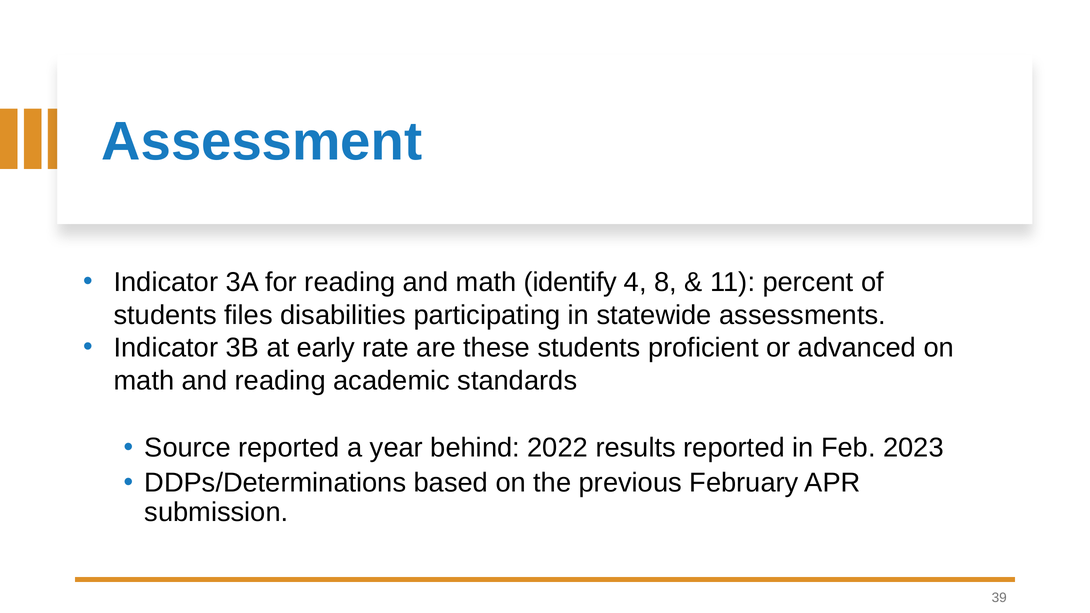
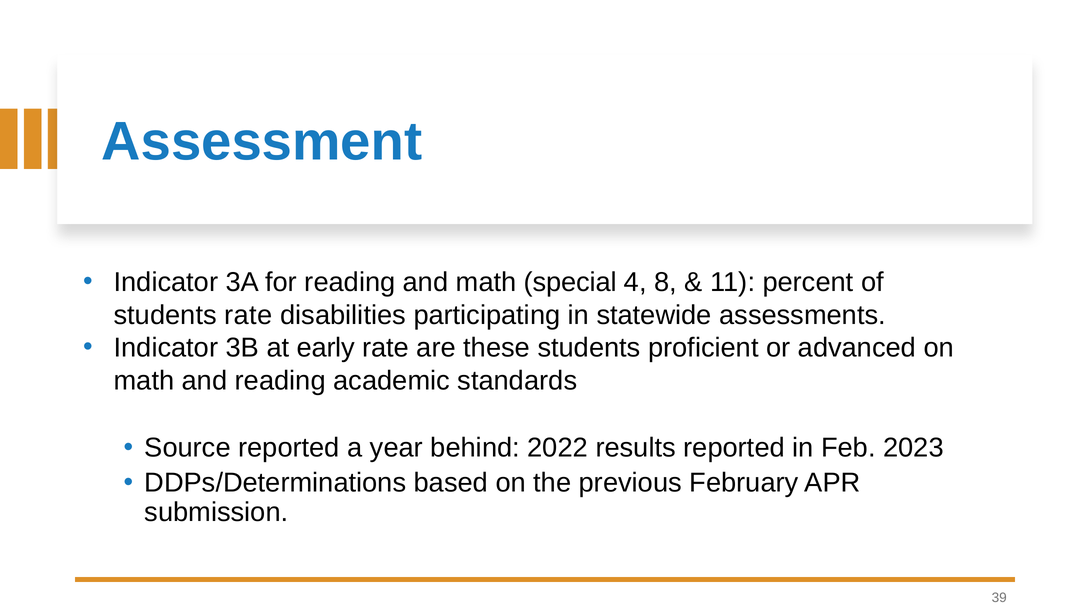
identify: identify -> special
students files: files -> rate
